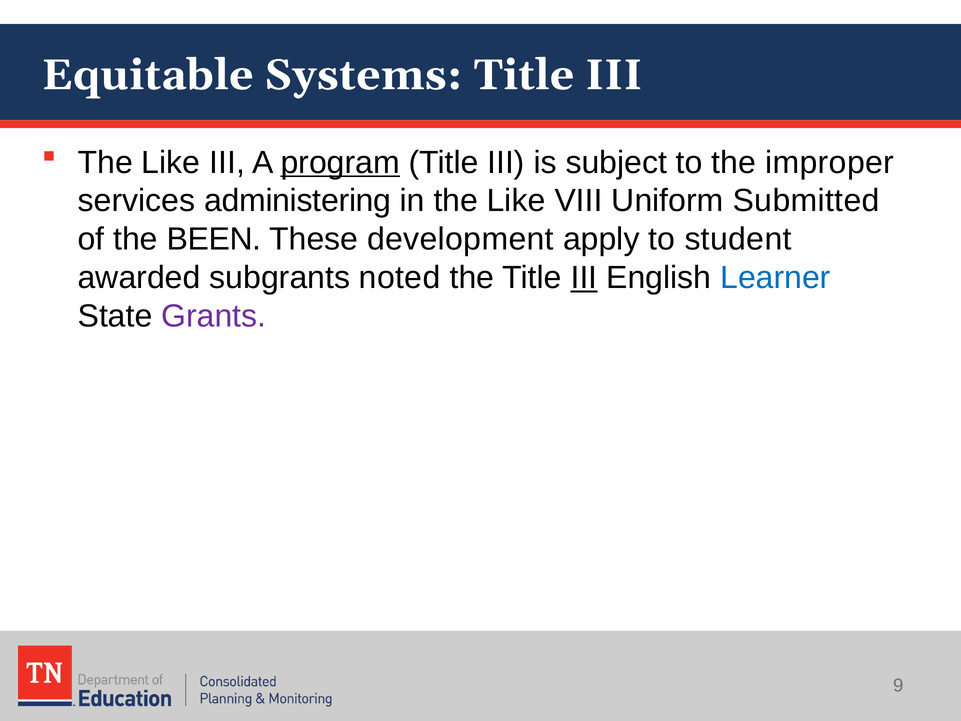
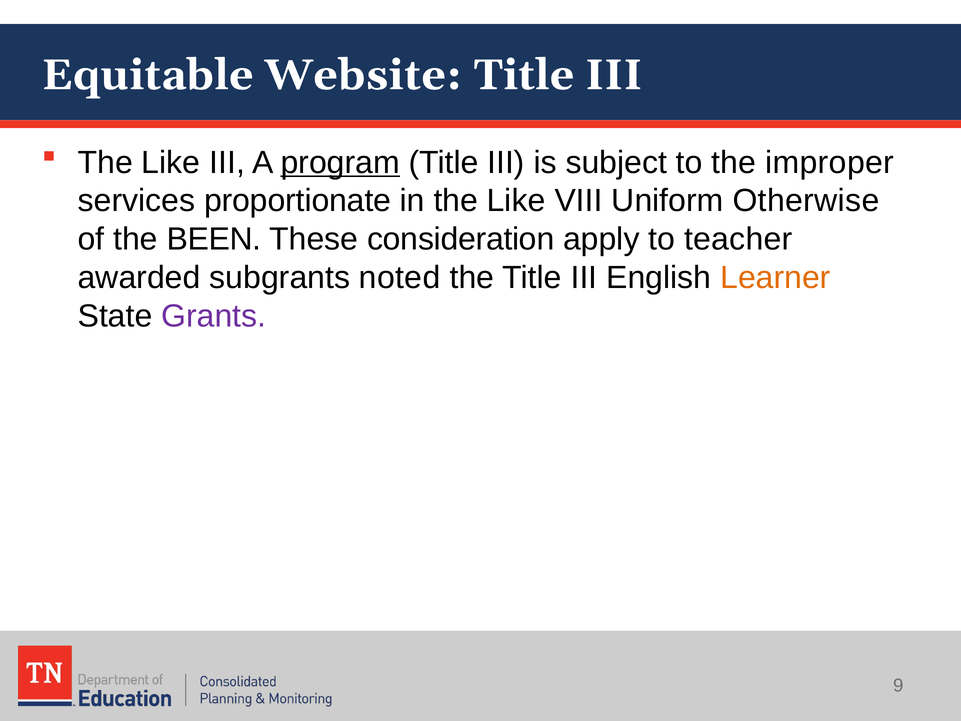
Systems: Systems -> Website
administering: administering -> proportionate
Submitted: Submitted -> Otherwise
development: development -> consideration
student: student -> teacher
III at (584, 278) underline: present -> none
Learner colour: blue -> orange
